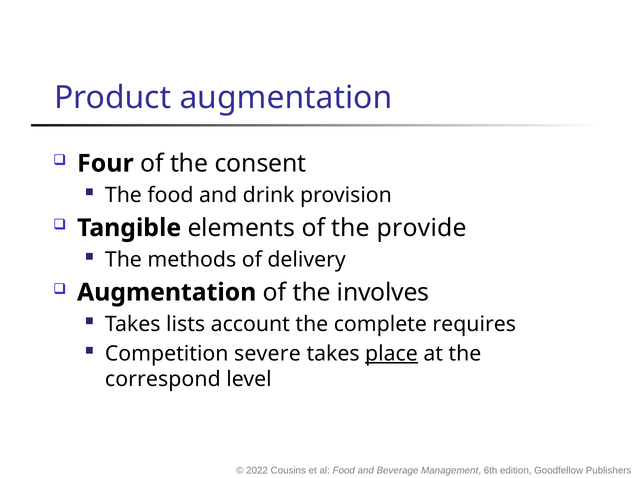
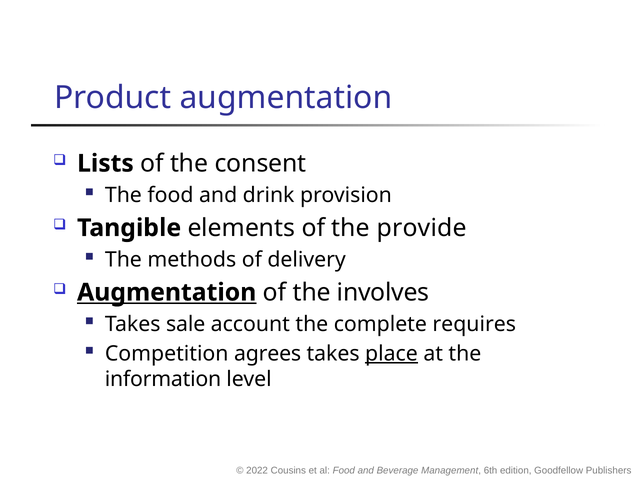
Four: Four -> Lists
Augmentation at (167, 293) underline: none -> present
lists: lists -> sale
severe: severe -> agrees
correspond: correspond -> information
